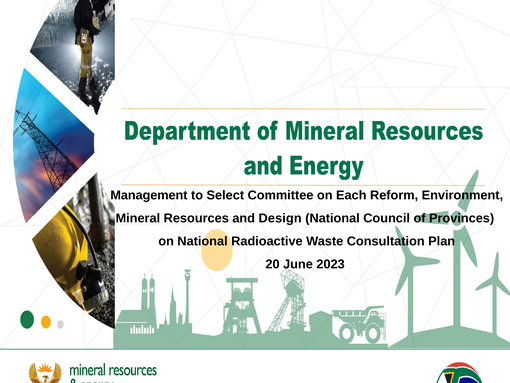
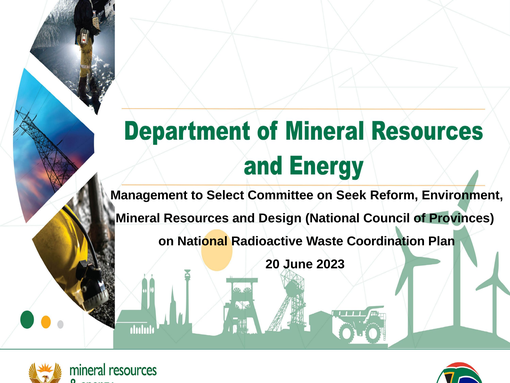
Each: Each -> Seek
Consultation: Consultation -> Coordination
